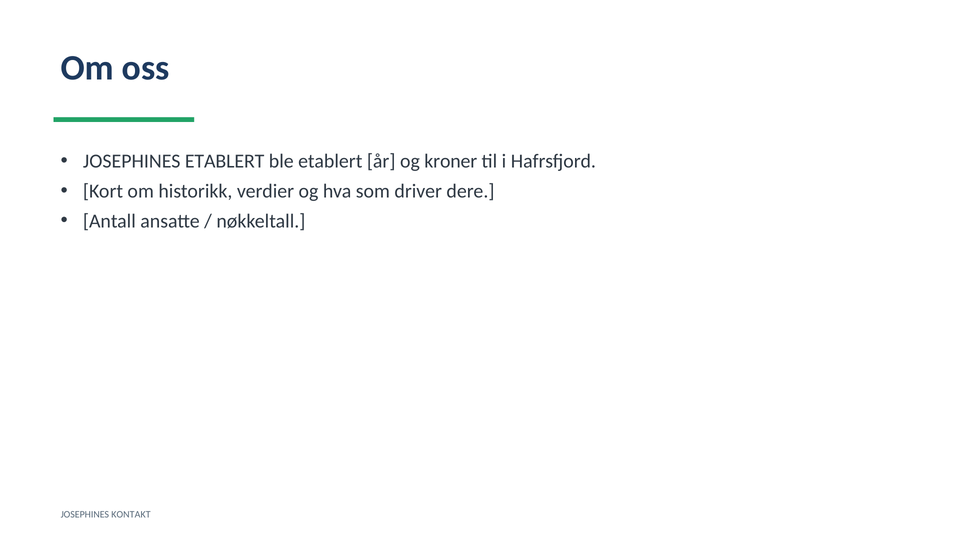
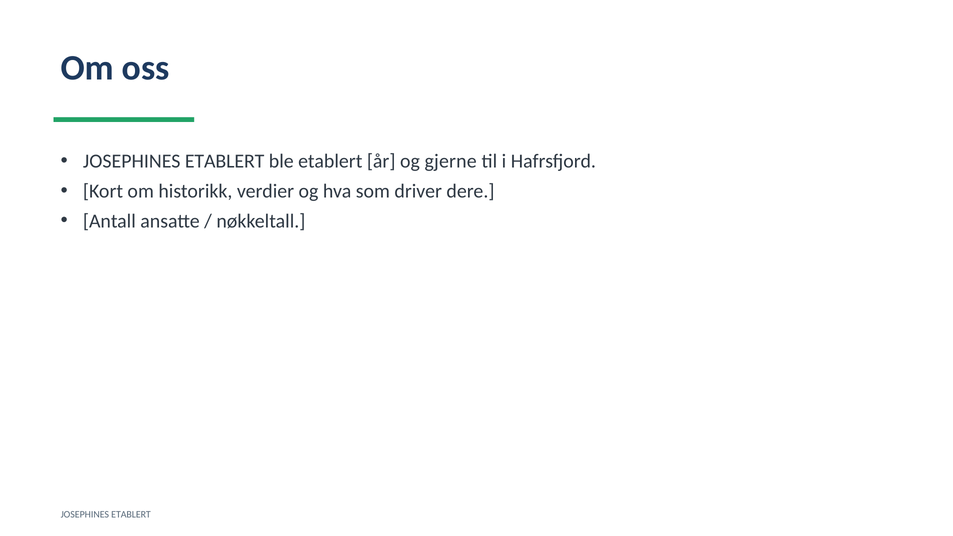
kroner: kroner -> gjerne
KONTAKT at (131, 514): KONTAKT -> ETABLERT
